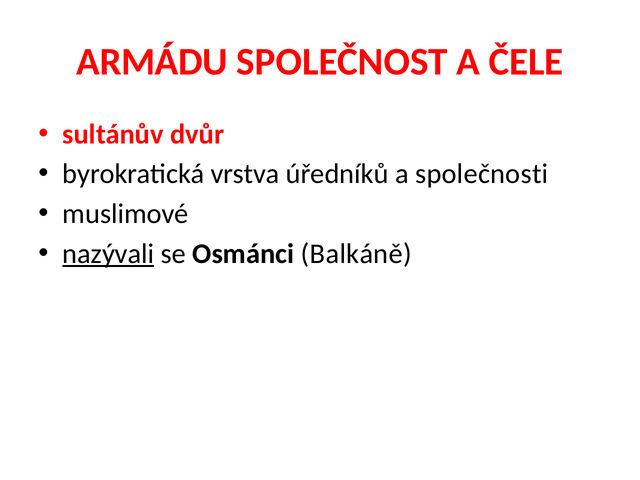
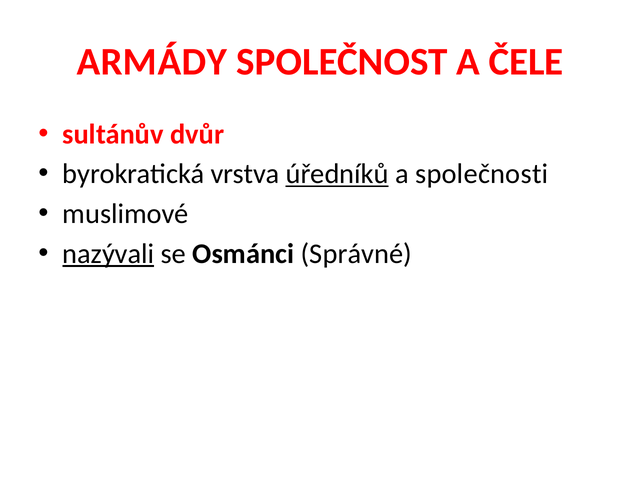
ARMÁDU: ARMÁDU -> ARMÁDY
úředníků underline: none -> present
Balkáně: Balkáně -> Správné
